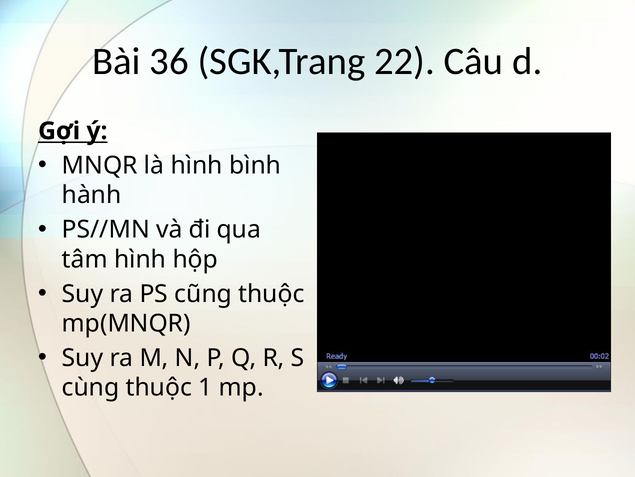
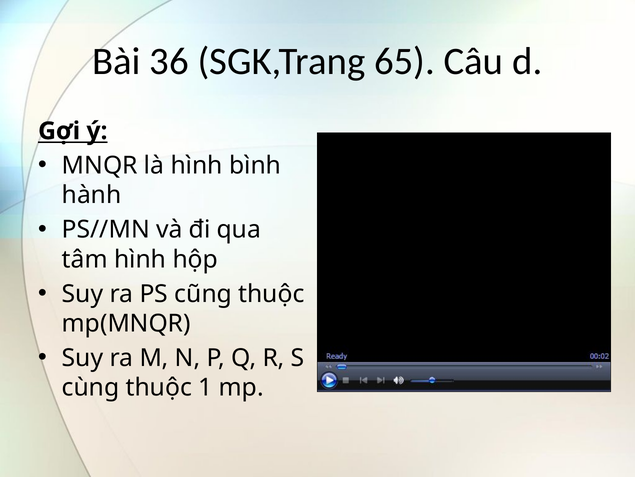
22: 22 -> 65
